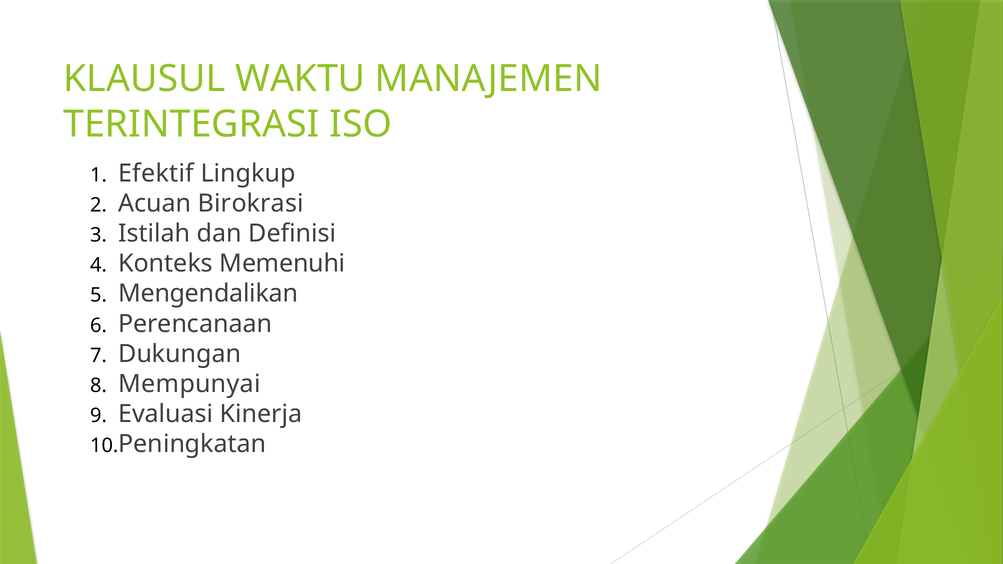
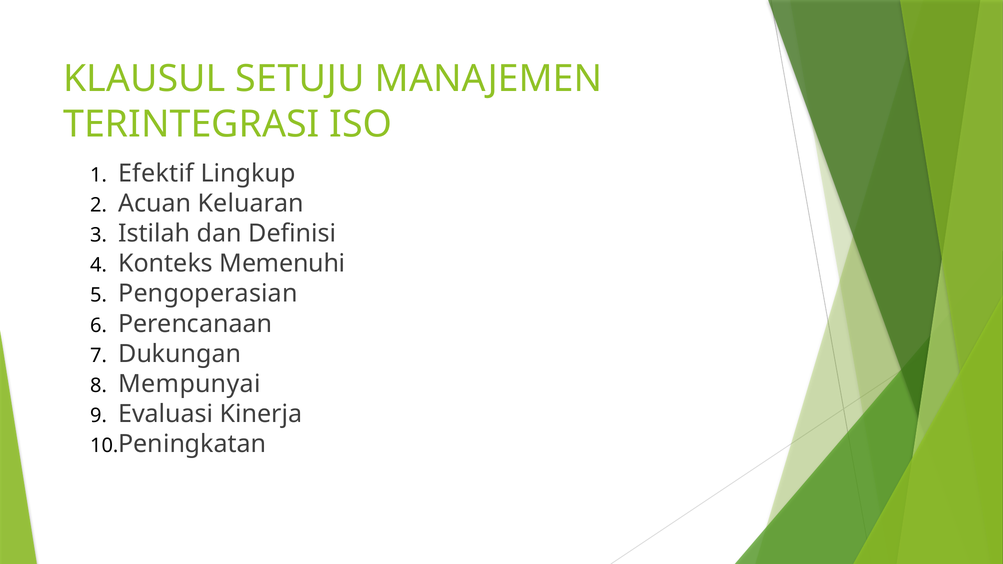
WAKTU: WAKTU -> SETUJU
Birokrasi: Birokrasi -> Keluaran
Mengendalikan: Mengendalikan -> Pengoperasian
